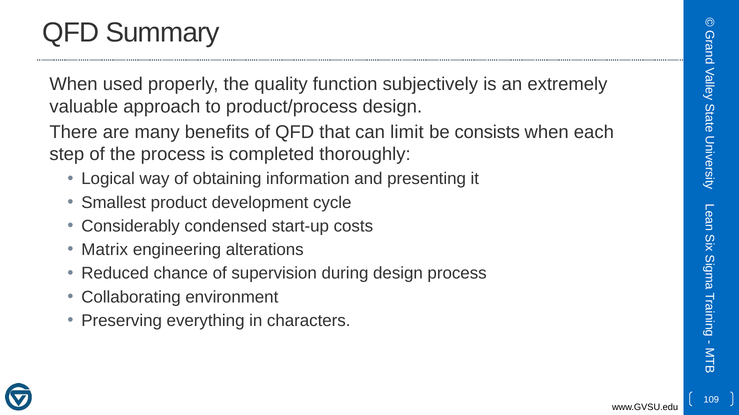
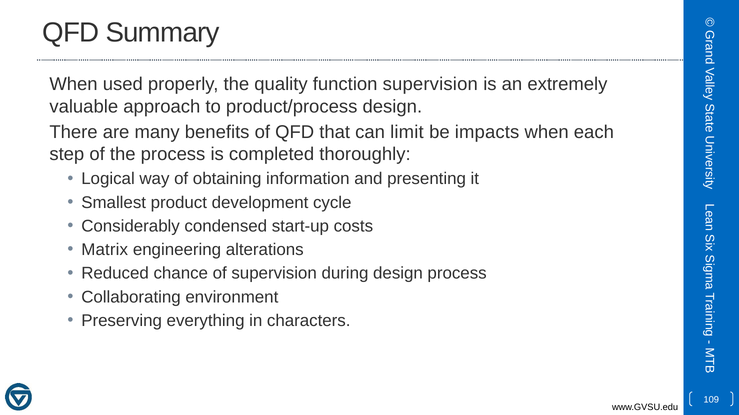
function subjectively: subjectively -> supervision
consists: consists -> impacts
